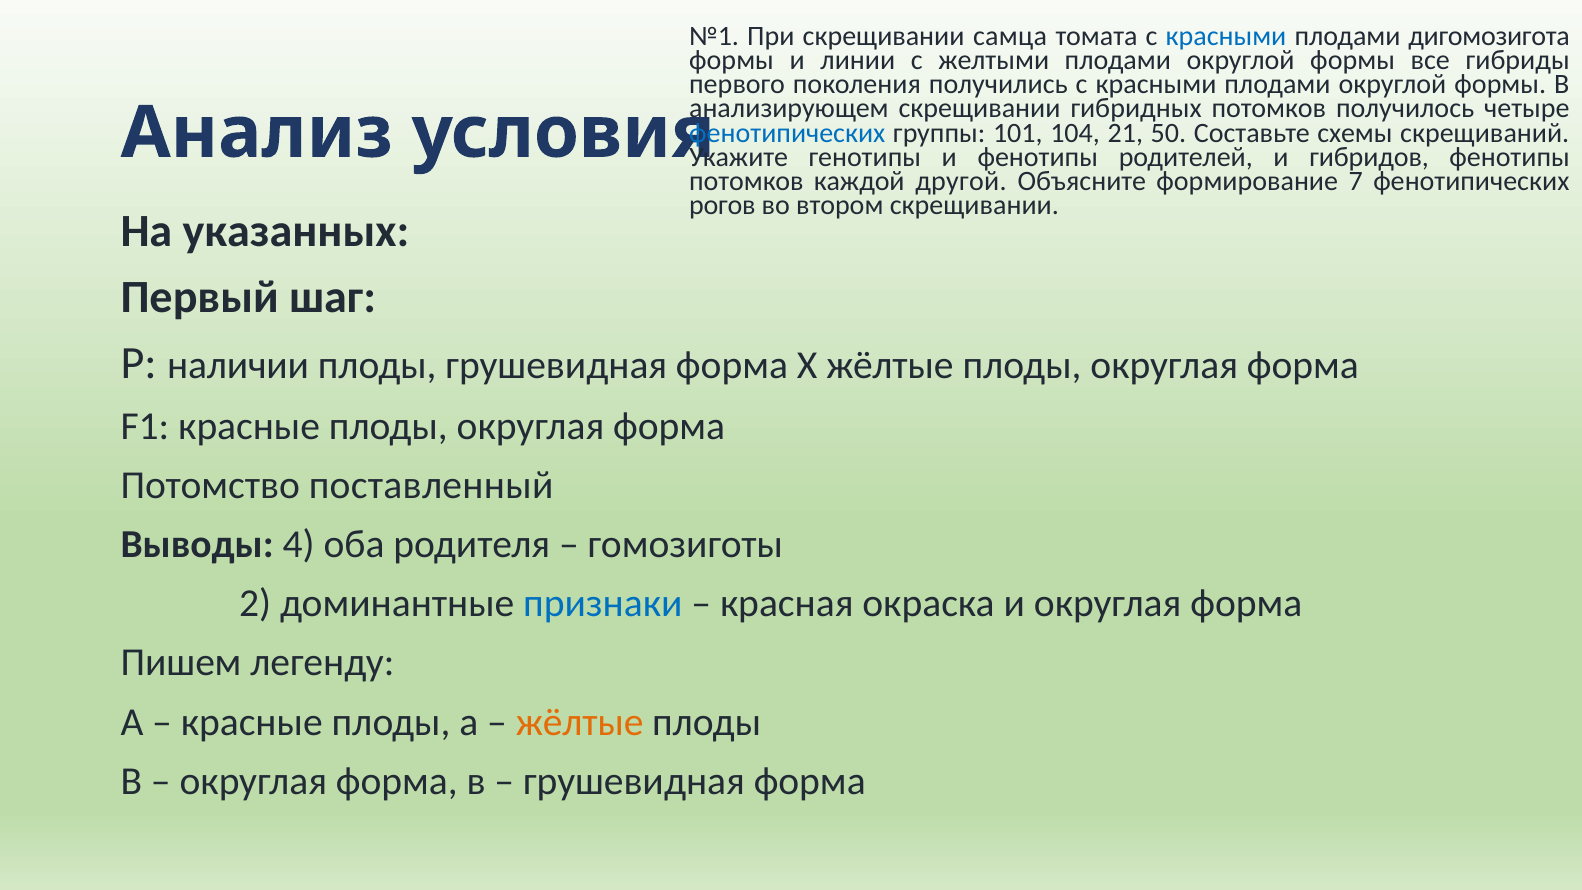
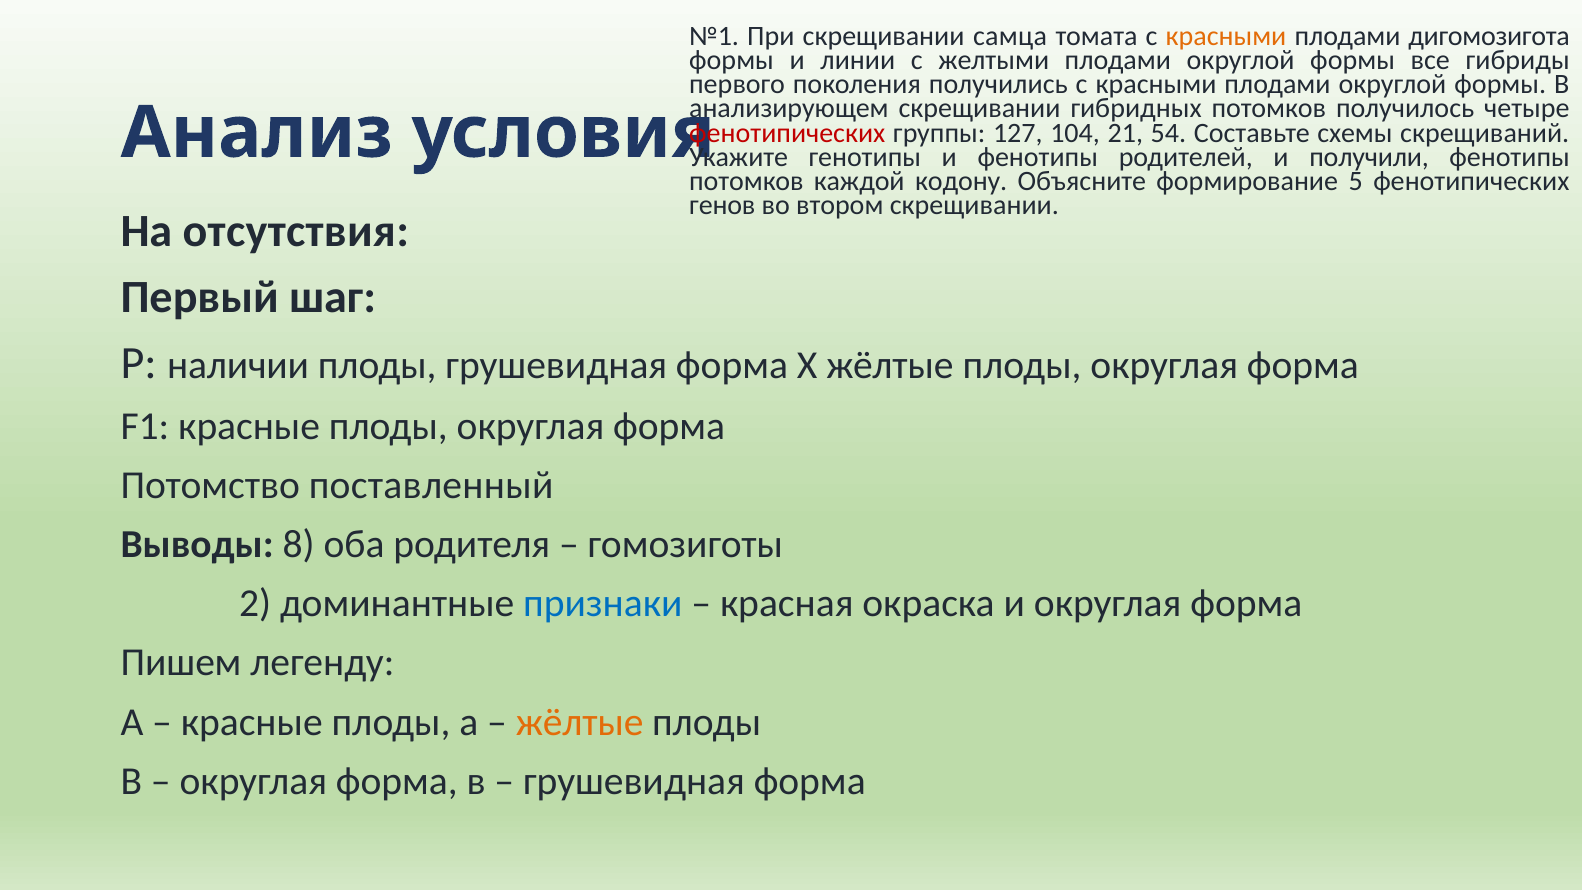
красными at (1226, 36) colour: blue -> orange
фенотипических at (787, 133) colour: blue -> red
101: 101 -> 127
50: 50 -> 54
гибридов: гибридов -> получили
другой: другой -> кодону
7: 7 -> 5
рогов: рогов -> генов
указанных: указанных -> отсутствия
4: 4 -> 8
